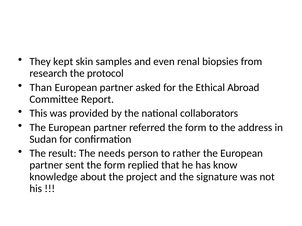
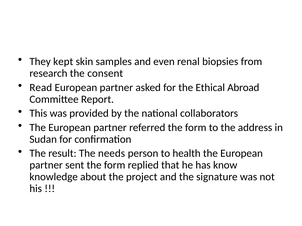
protocol: protocol -> consent
Than: Than -> Read
rather: rather -> health
